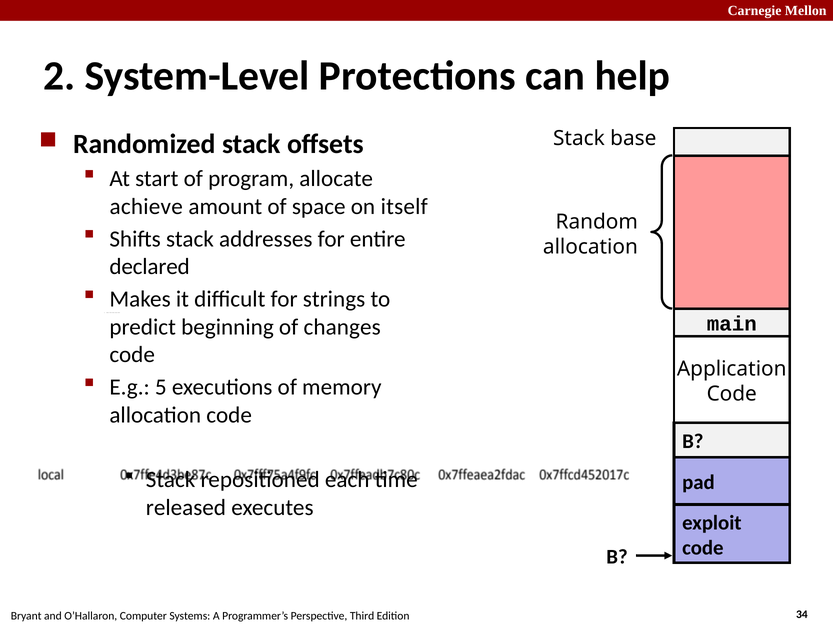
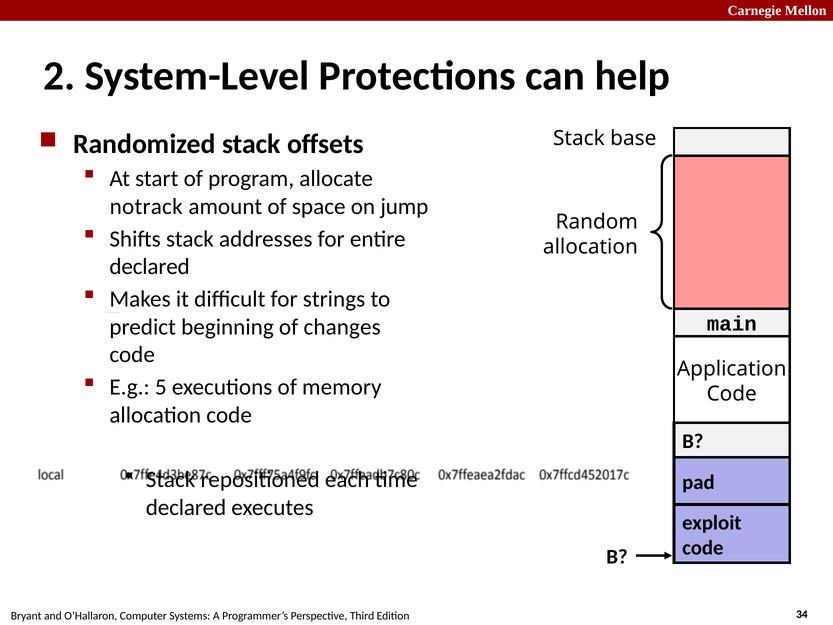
achieve: achieve -> notrack
itself: itself -> jump
released at (186, 507): released -> declared
